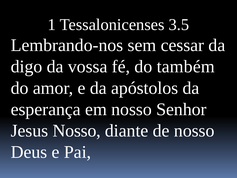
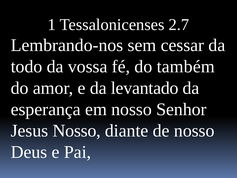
3.5: 3.5 -> 2.7
digo: digo -> todo
apóstolos: apóstolos -> levantado
